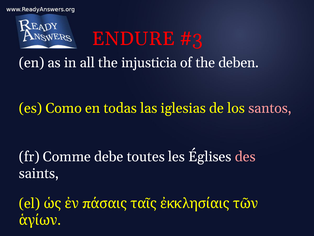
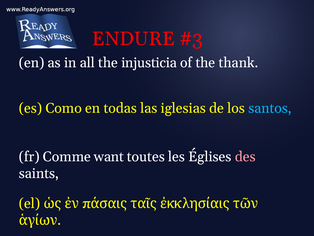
deben: deben -> thank
santos colour: pink -> light blue
debe: debe -> want
